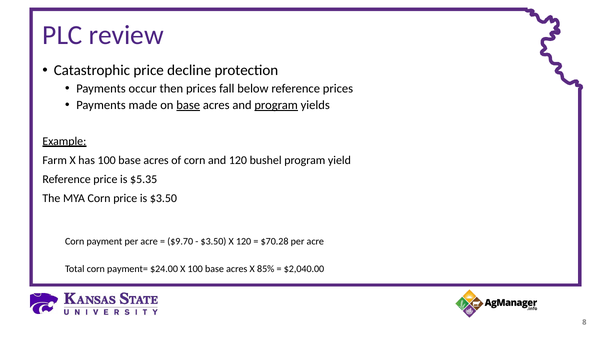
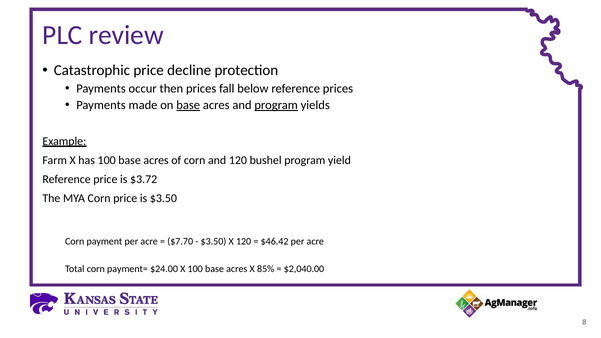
$5.35: $5.35 -> $3.72
$9.70: $9.70 -> $7.70
$70.28: $70.28 -> $46.42
